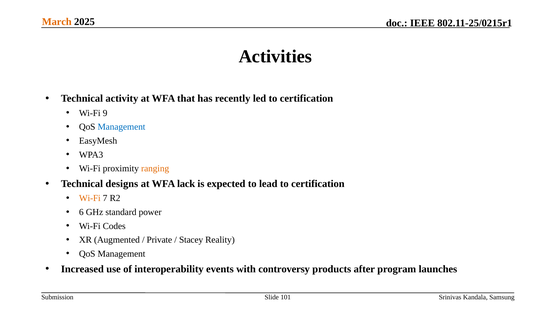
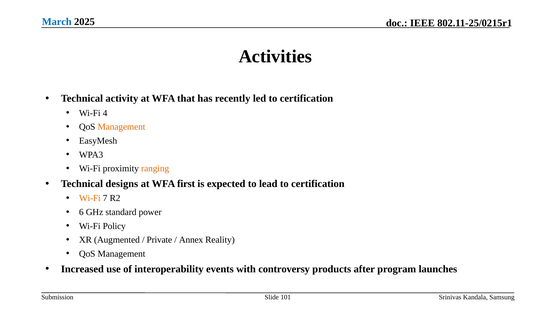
March colour: orange -> blue
9: 9 -> 4
Management at (121, 127) colour: blue -> orange
lack: lack -> first
Codes: Codes -> Policy
Stacey: Stacey -> Annex
